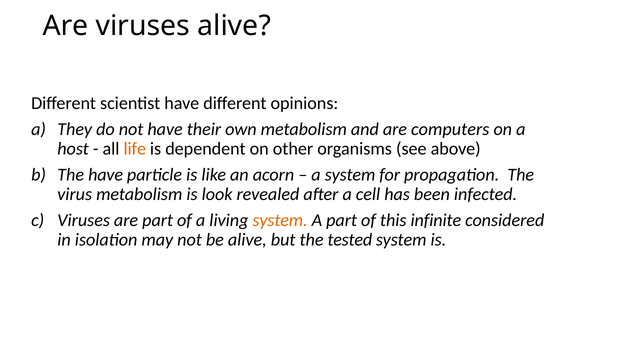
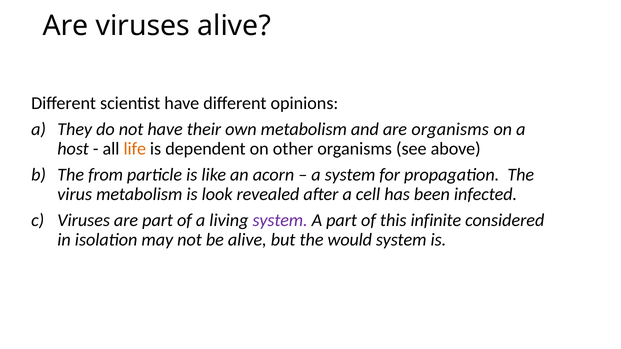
are computers: computers -> organisms
The have: have -> from
system at (280, 221) colour: orange -> purple
tested: tested -> would
